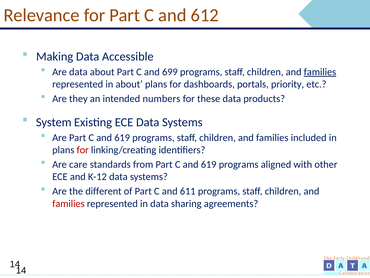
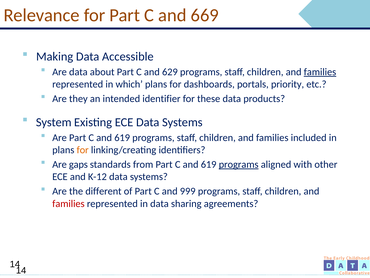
612: 612 -> 669
699: 699 -> 629
in about: about -> which
numbers: numbers -> identifier
for at (83, 150) colour: red -> orange
care: care -> gaps
programs at (239, 164) underline: none -> present
611: 611 -> 999
